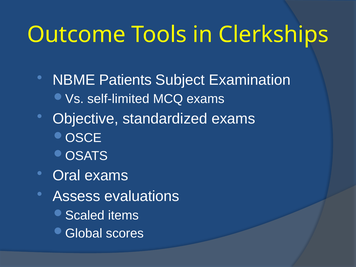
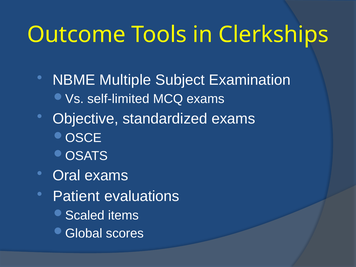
Patients: Patients -> Multiple
Assess: Assess -> Patient
